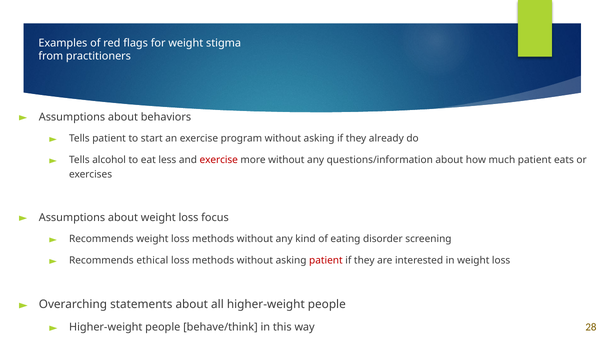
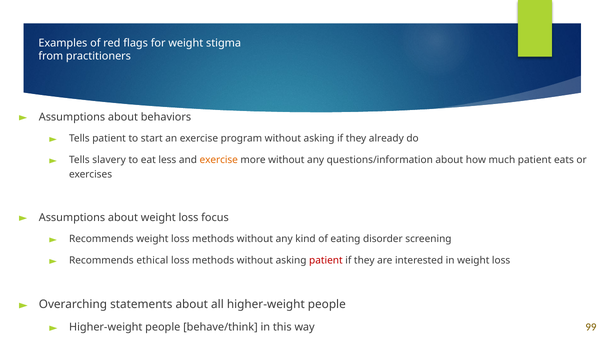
alcohol: alcohol -> slavery
exercise at (219, 160) colour: red -> orange
28: 28 -> 99
